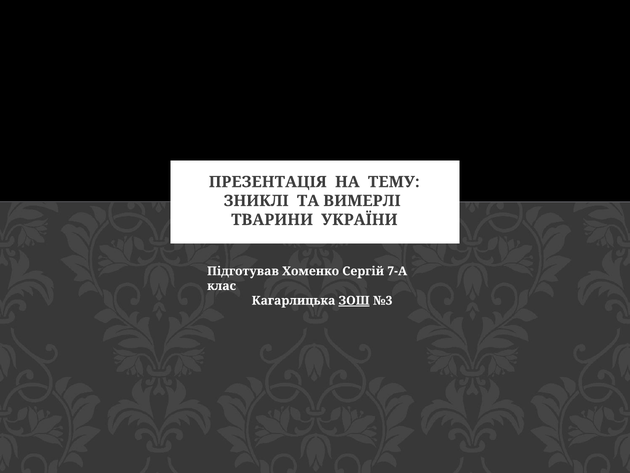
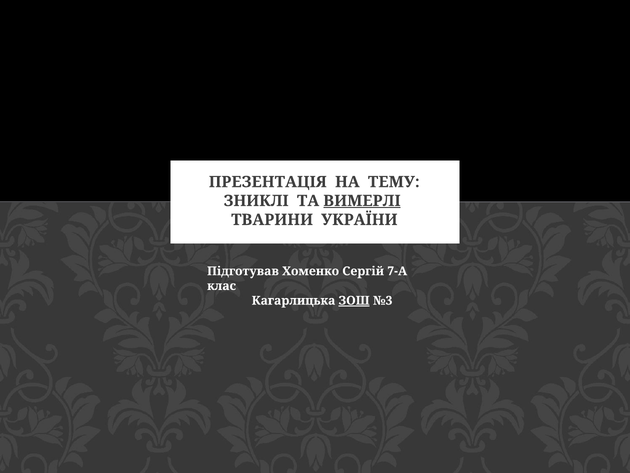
ВИМЕРЛІ underline: none -> present
